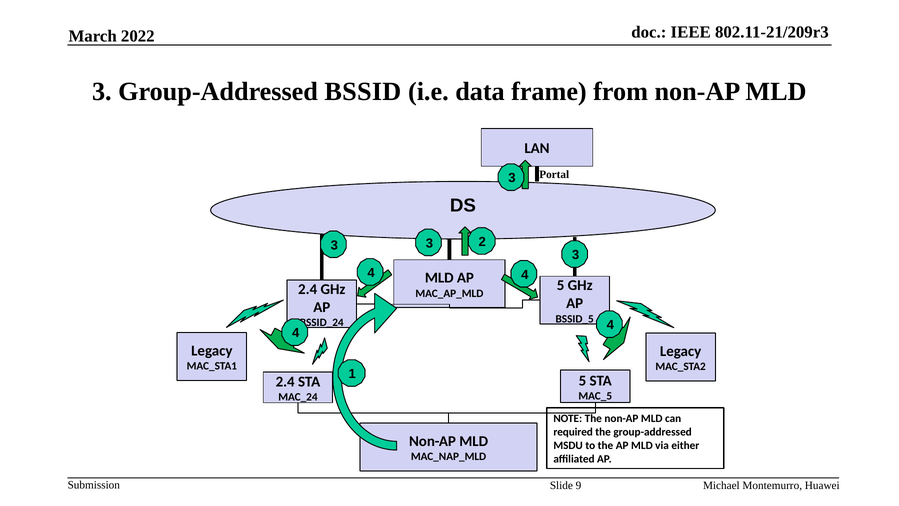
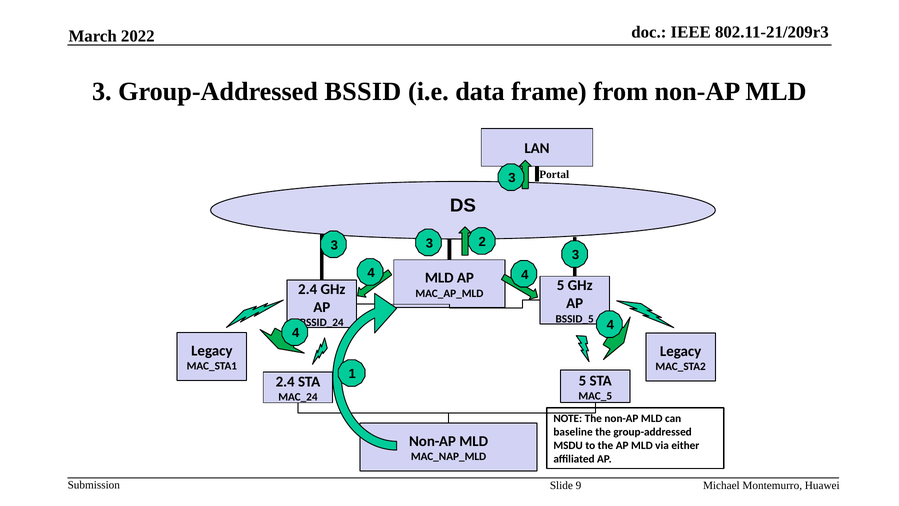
required: required -> baseline
